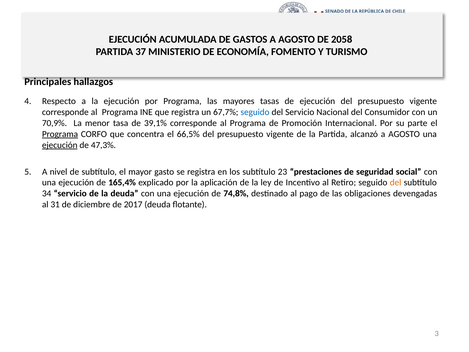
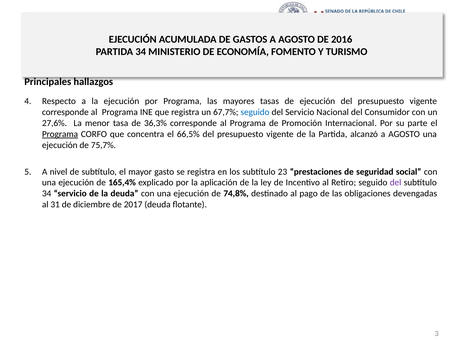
2058: 2058 -> 2016
PARTIDA 37: 37 -> 34
70,9%: 70,9% -> 27,6%
39,1%: 39,1% -> 36,3%
ejecución at (60, 145) underline: present -> none
47,3%: 47,3% -> 75,7%
del at (396, 182) colour: orange -> purple
